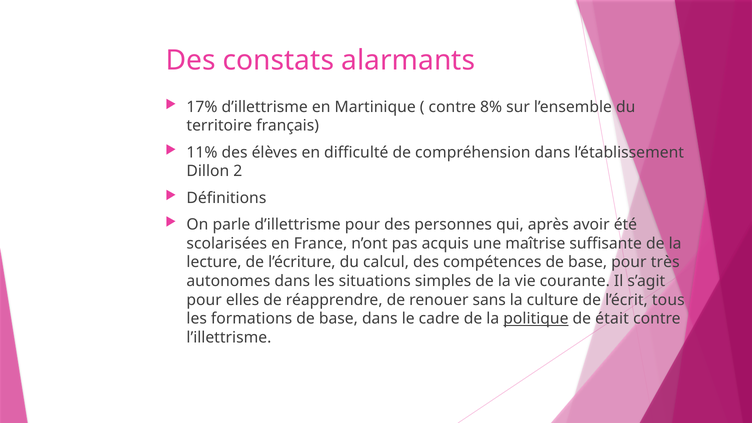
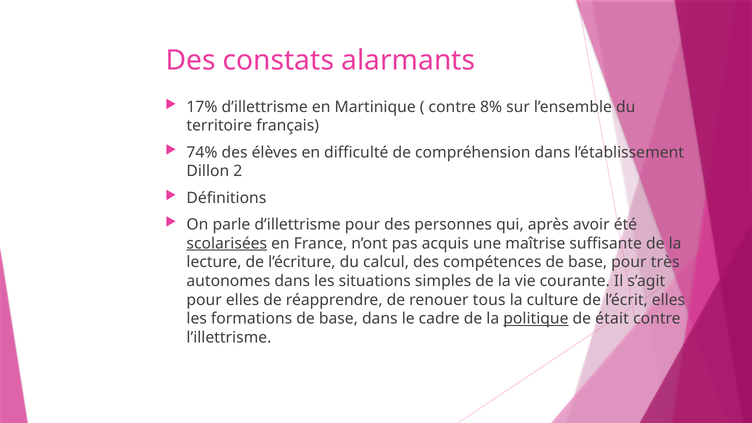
11%: 11% -> 74%
scolarisées underline: none -> present
sans: sans -> tous
l’écrit tous: tous -> elles
